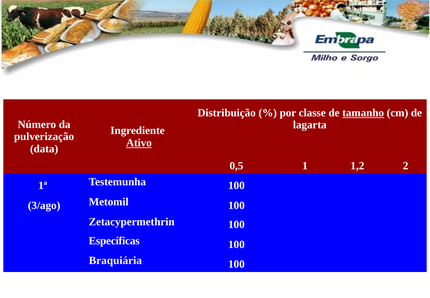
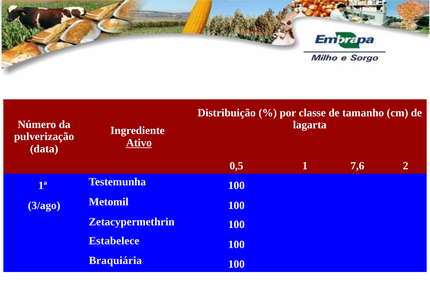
tamanho underline: present -> none
1,2: 1,2 -> 7,6
Específicas: Específicas -> Estabelece
